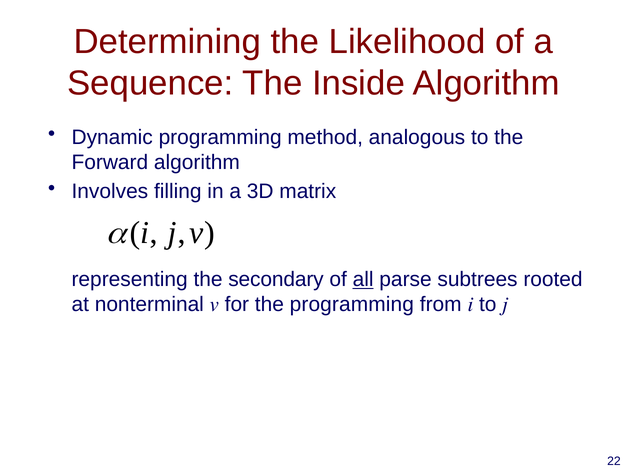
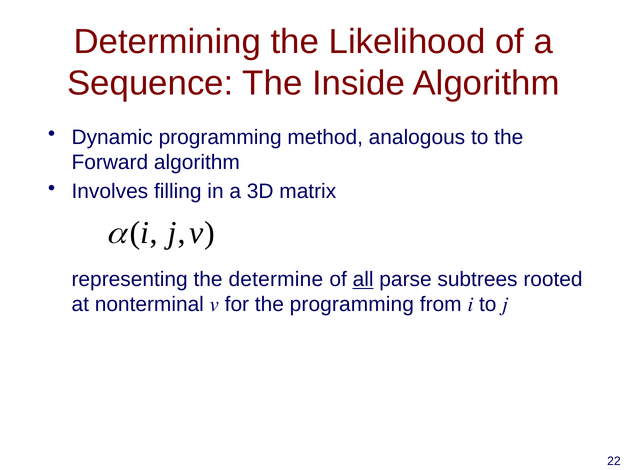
secondary: secondary -> determine
